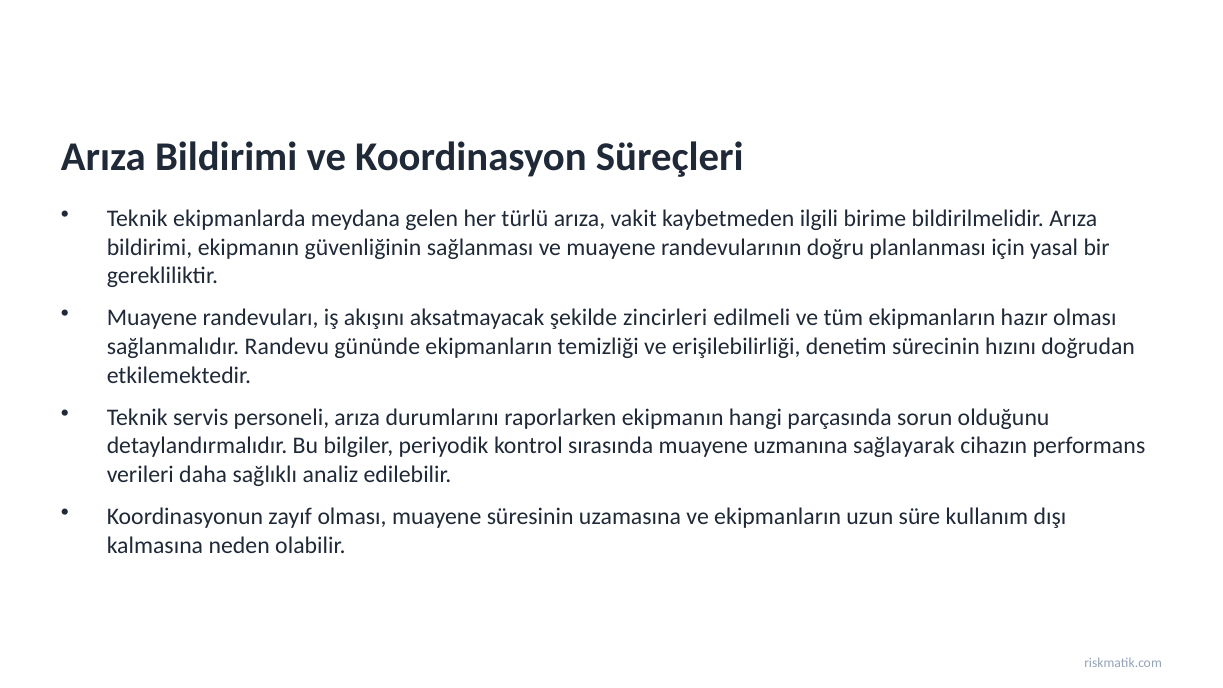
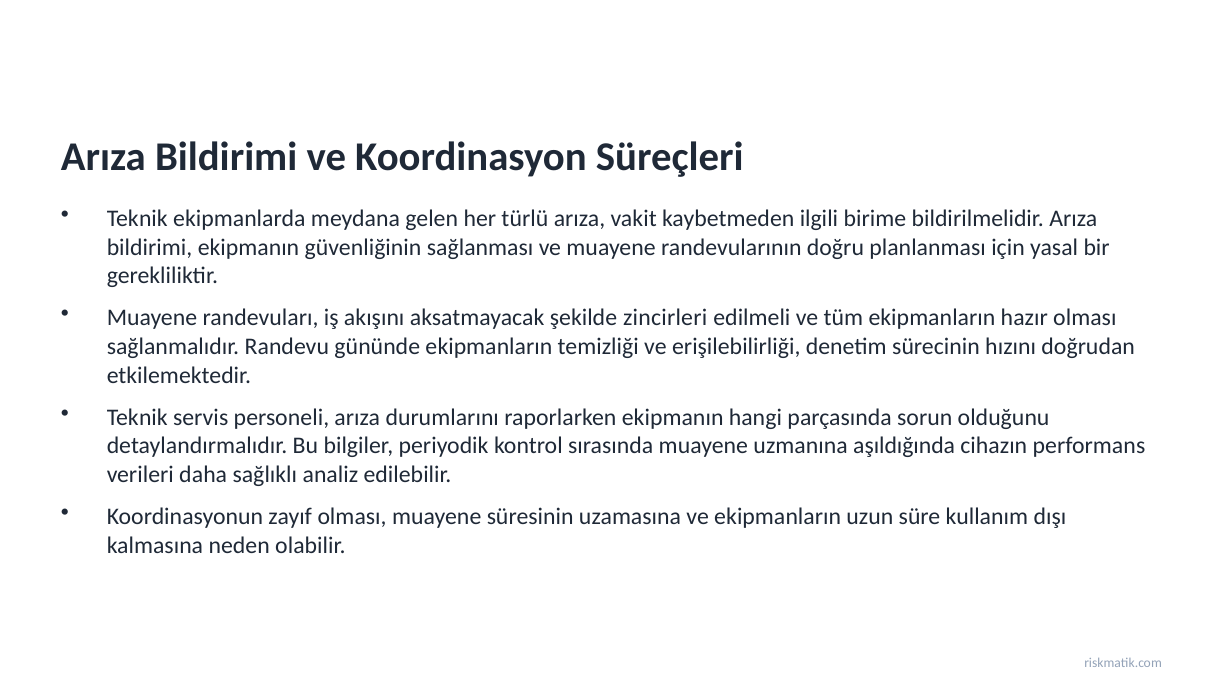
sağlayarak: sağlayarak -> aşıldığında
